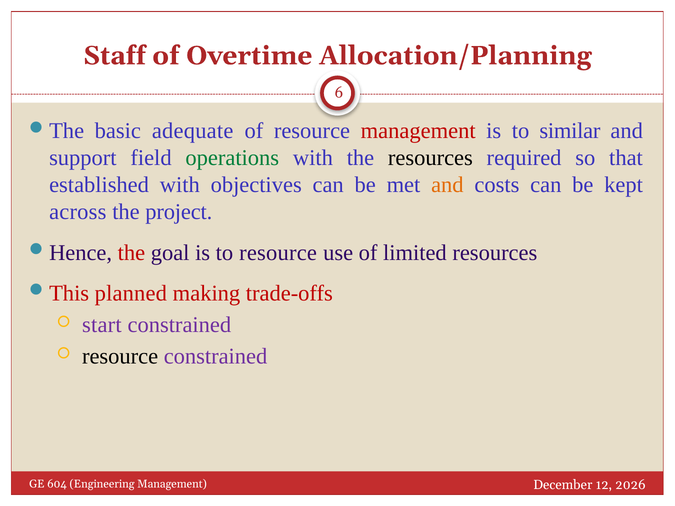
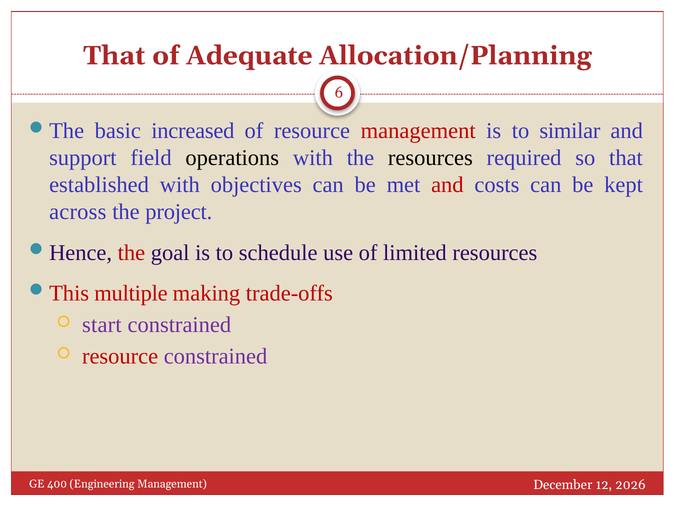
Staff at (115, 56): Staff -> That
Overtime: Overtime -> Adequate
adequate: adequate -> increased
operations colour: green -> black
and at (447, 185) colour: orange -> red
to resource: resource -> schedule
planned: planned -> multiple
resource at (120, 357) colour: black -> red
604: 604 -> 400
